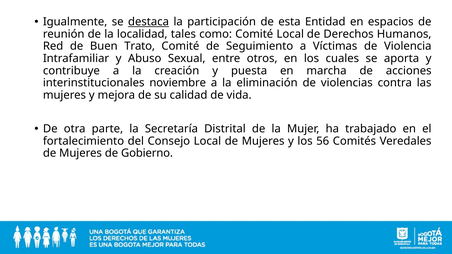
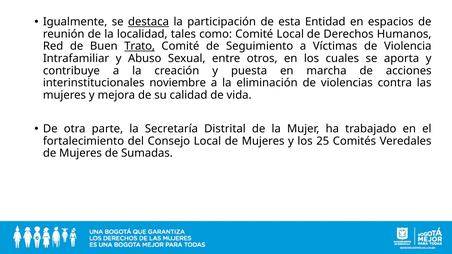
Trato underline: none -> present
56: 56 -> 25
Gobierno: Gobierno -> Sumadas
